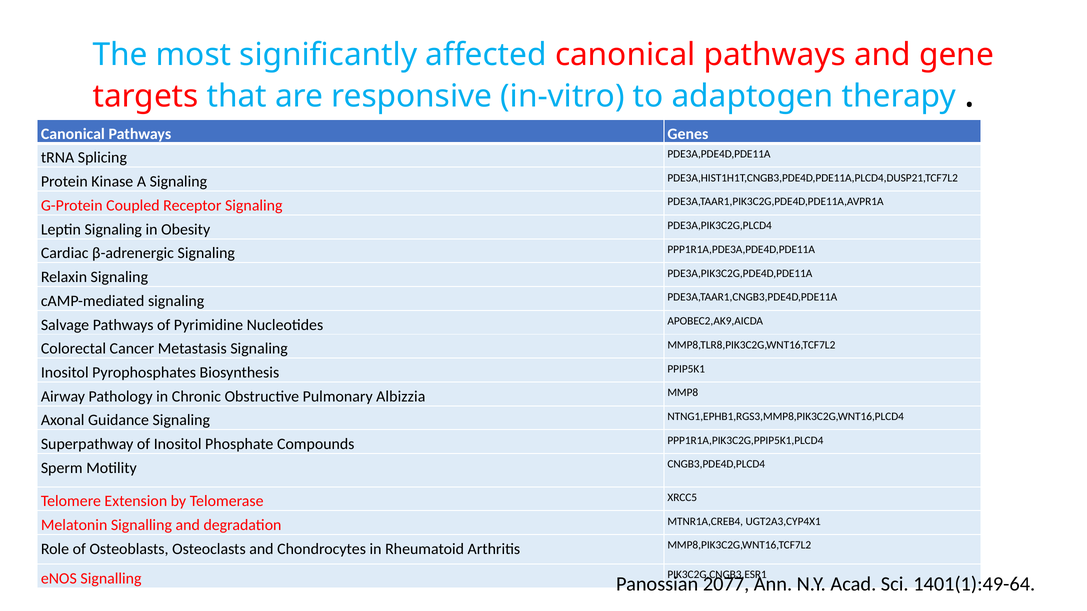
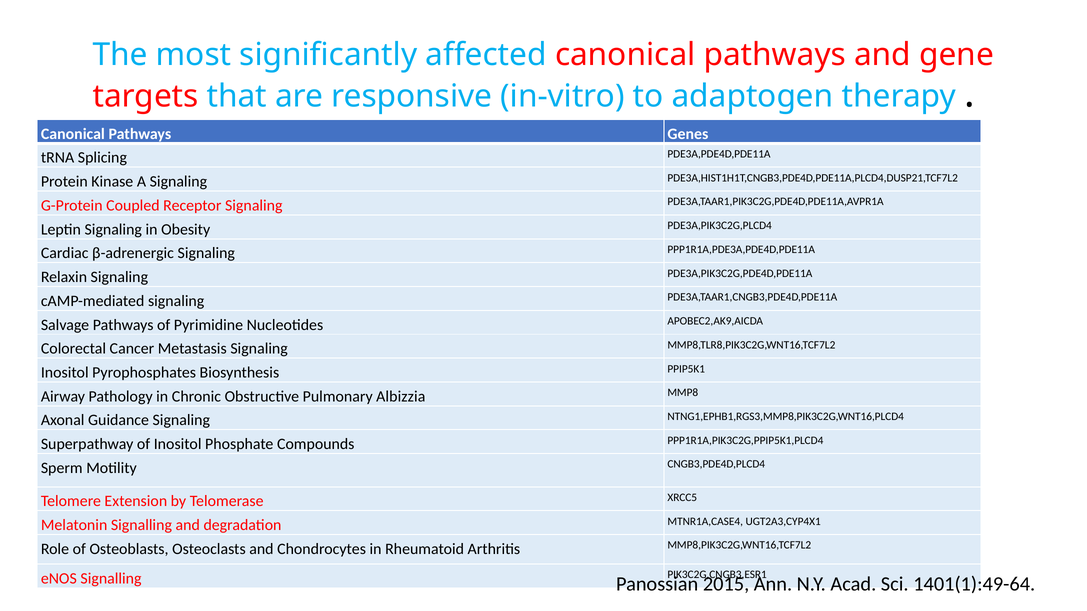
MTNR1A,CREB4: MTNR1A,CREB4 -> MTNR1A,CASE4
2077: 2077 -> 2015
